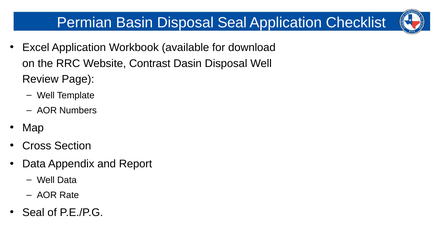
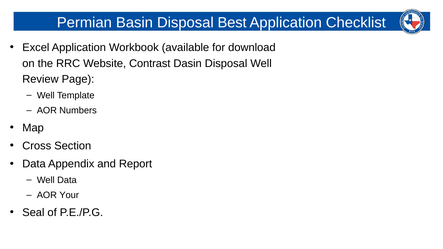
Disposal Seal: Seal -> Best
Rate: Rate -> Your
